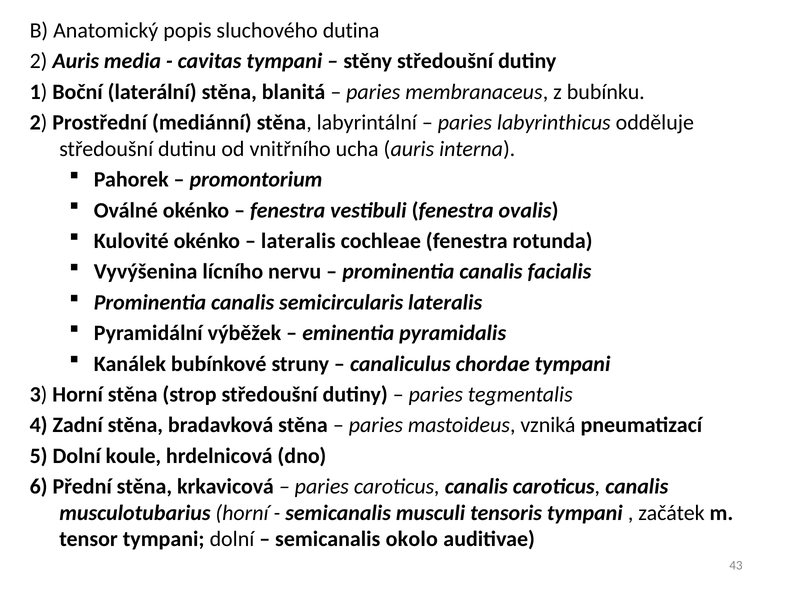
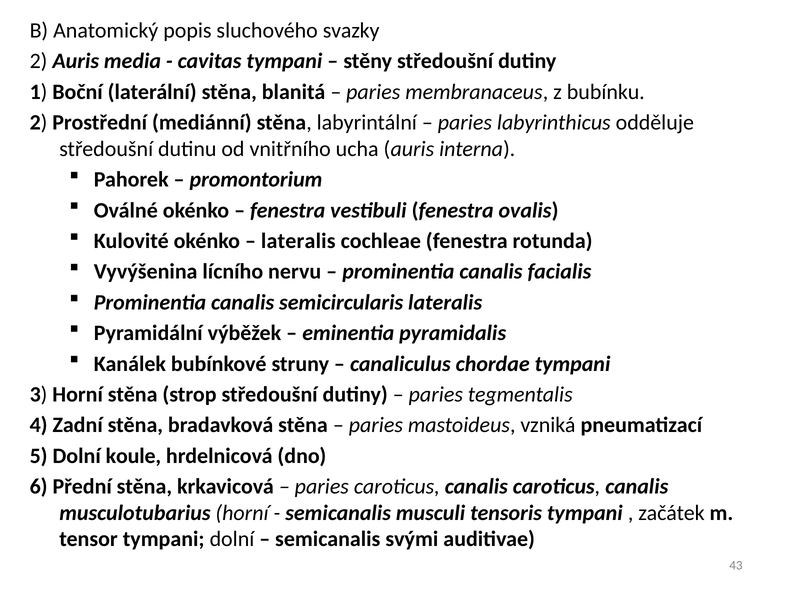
dutina: dutina -> svazky
okolo: okolo -> svými
